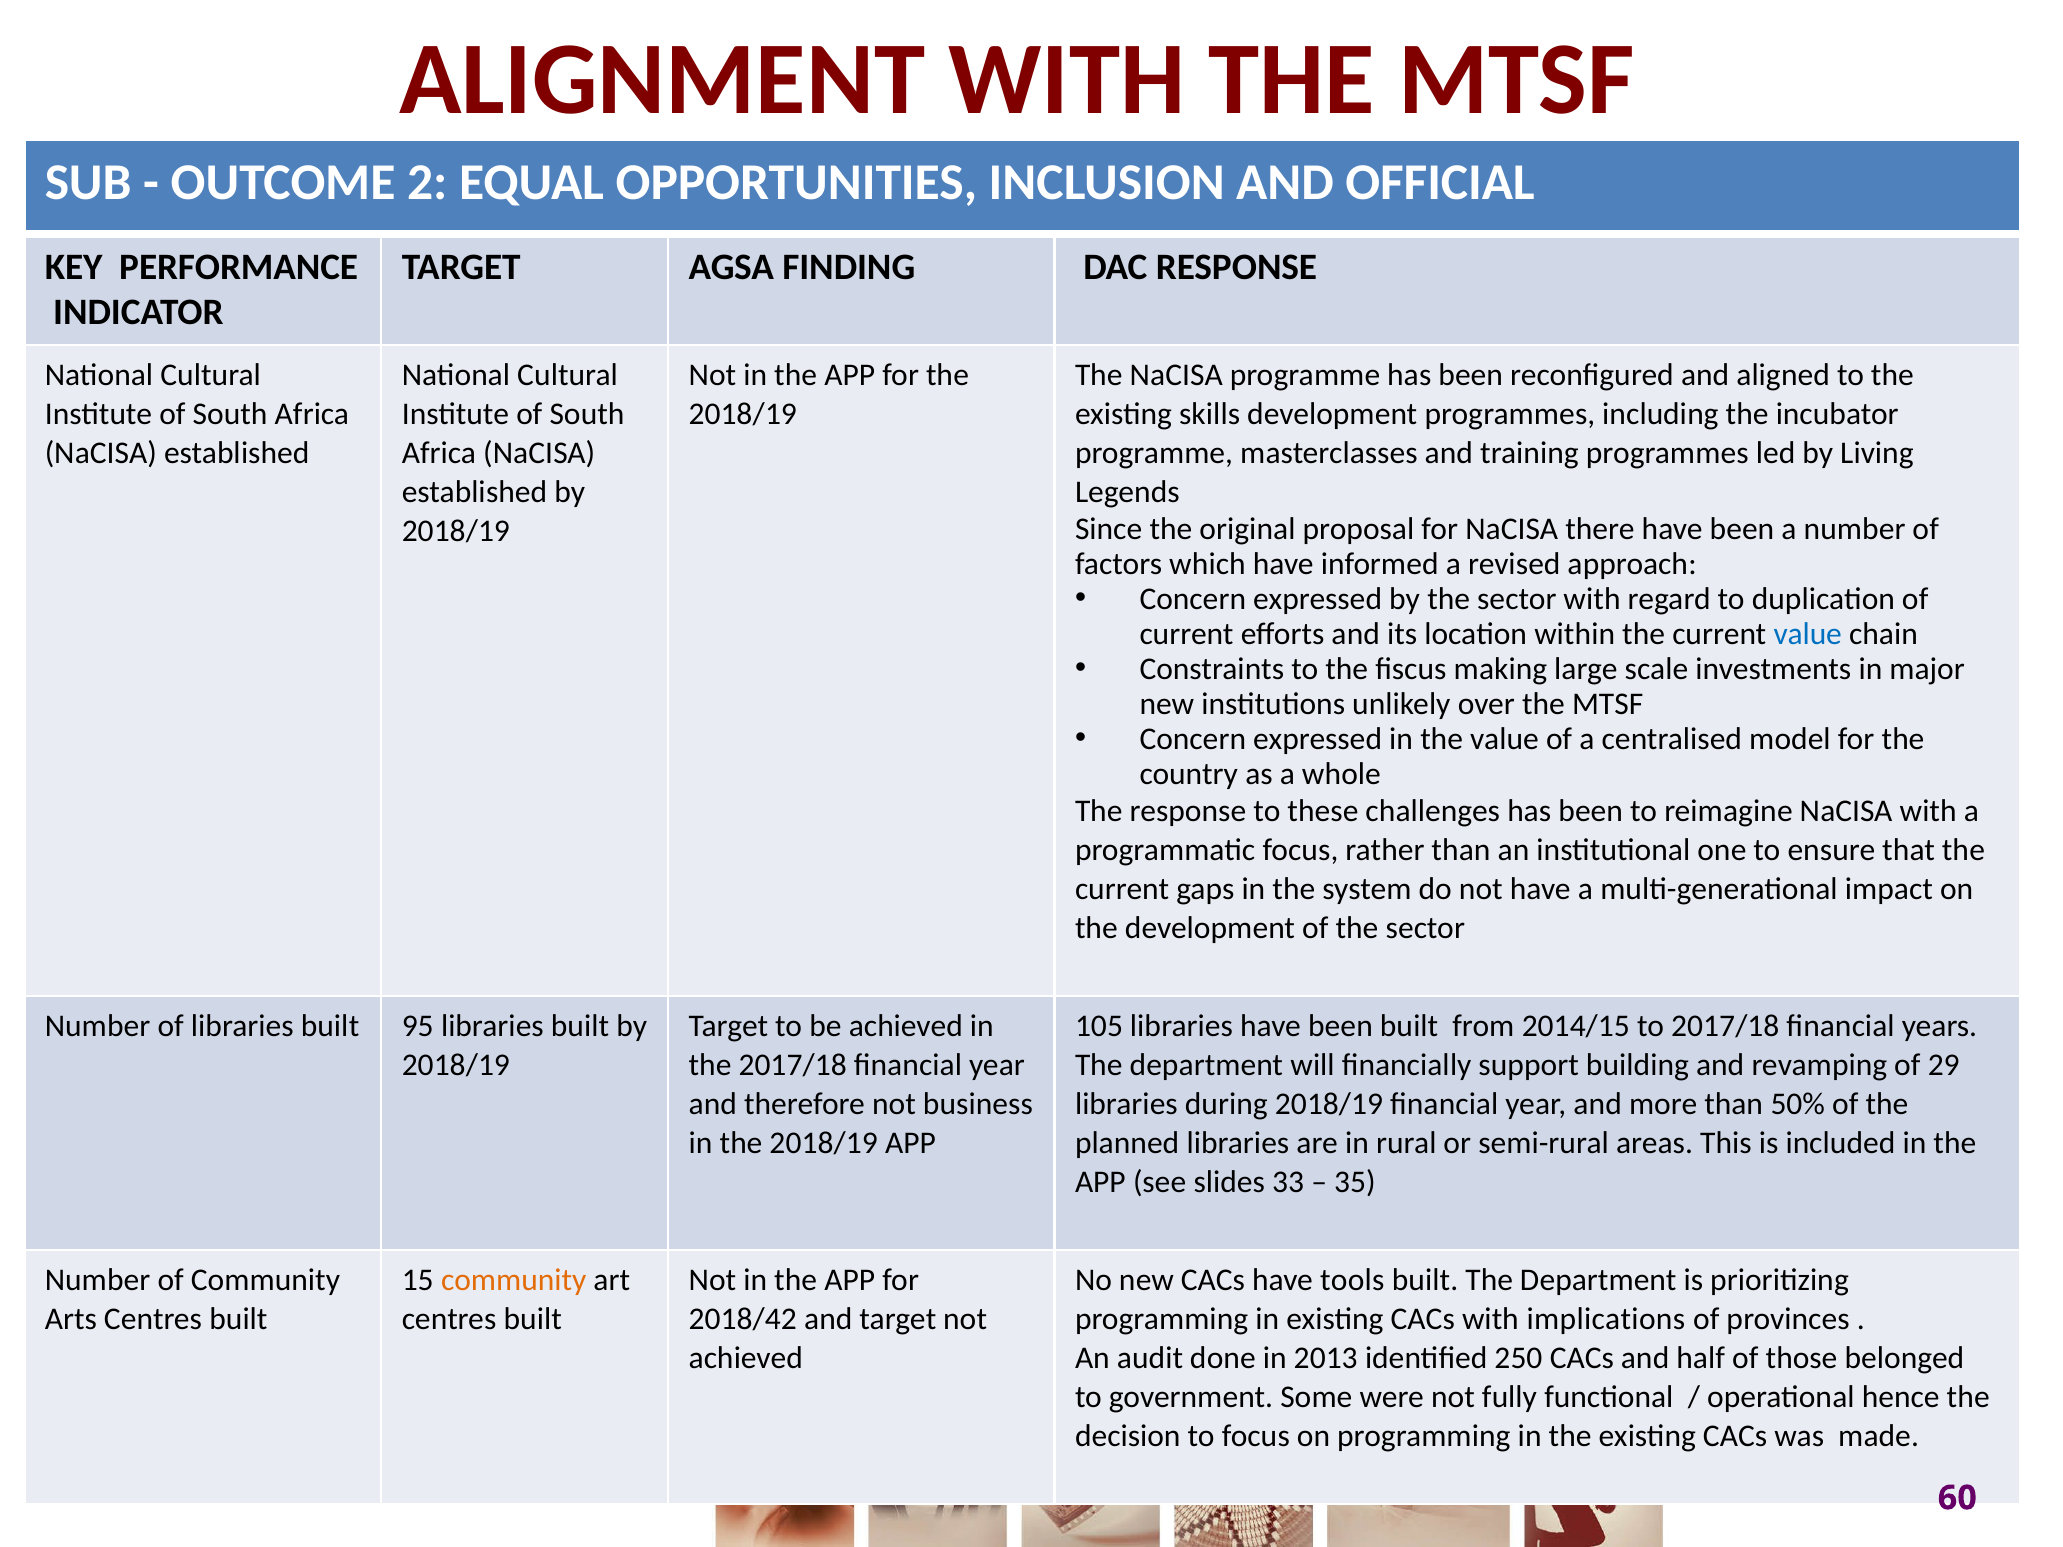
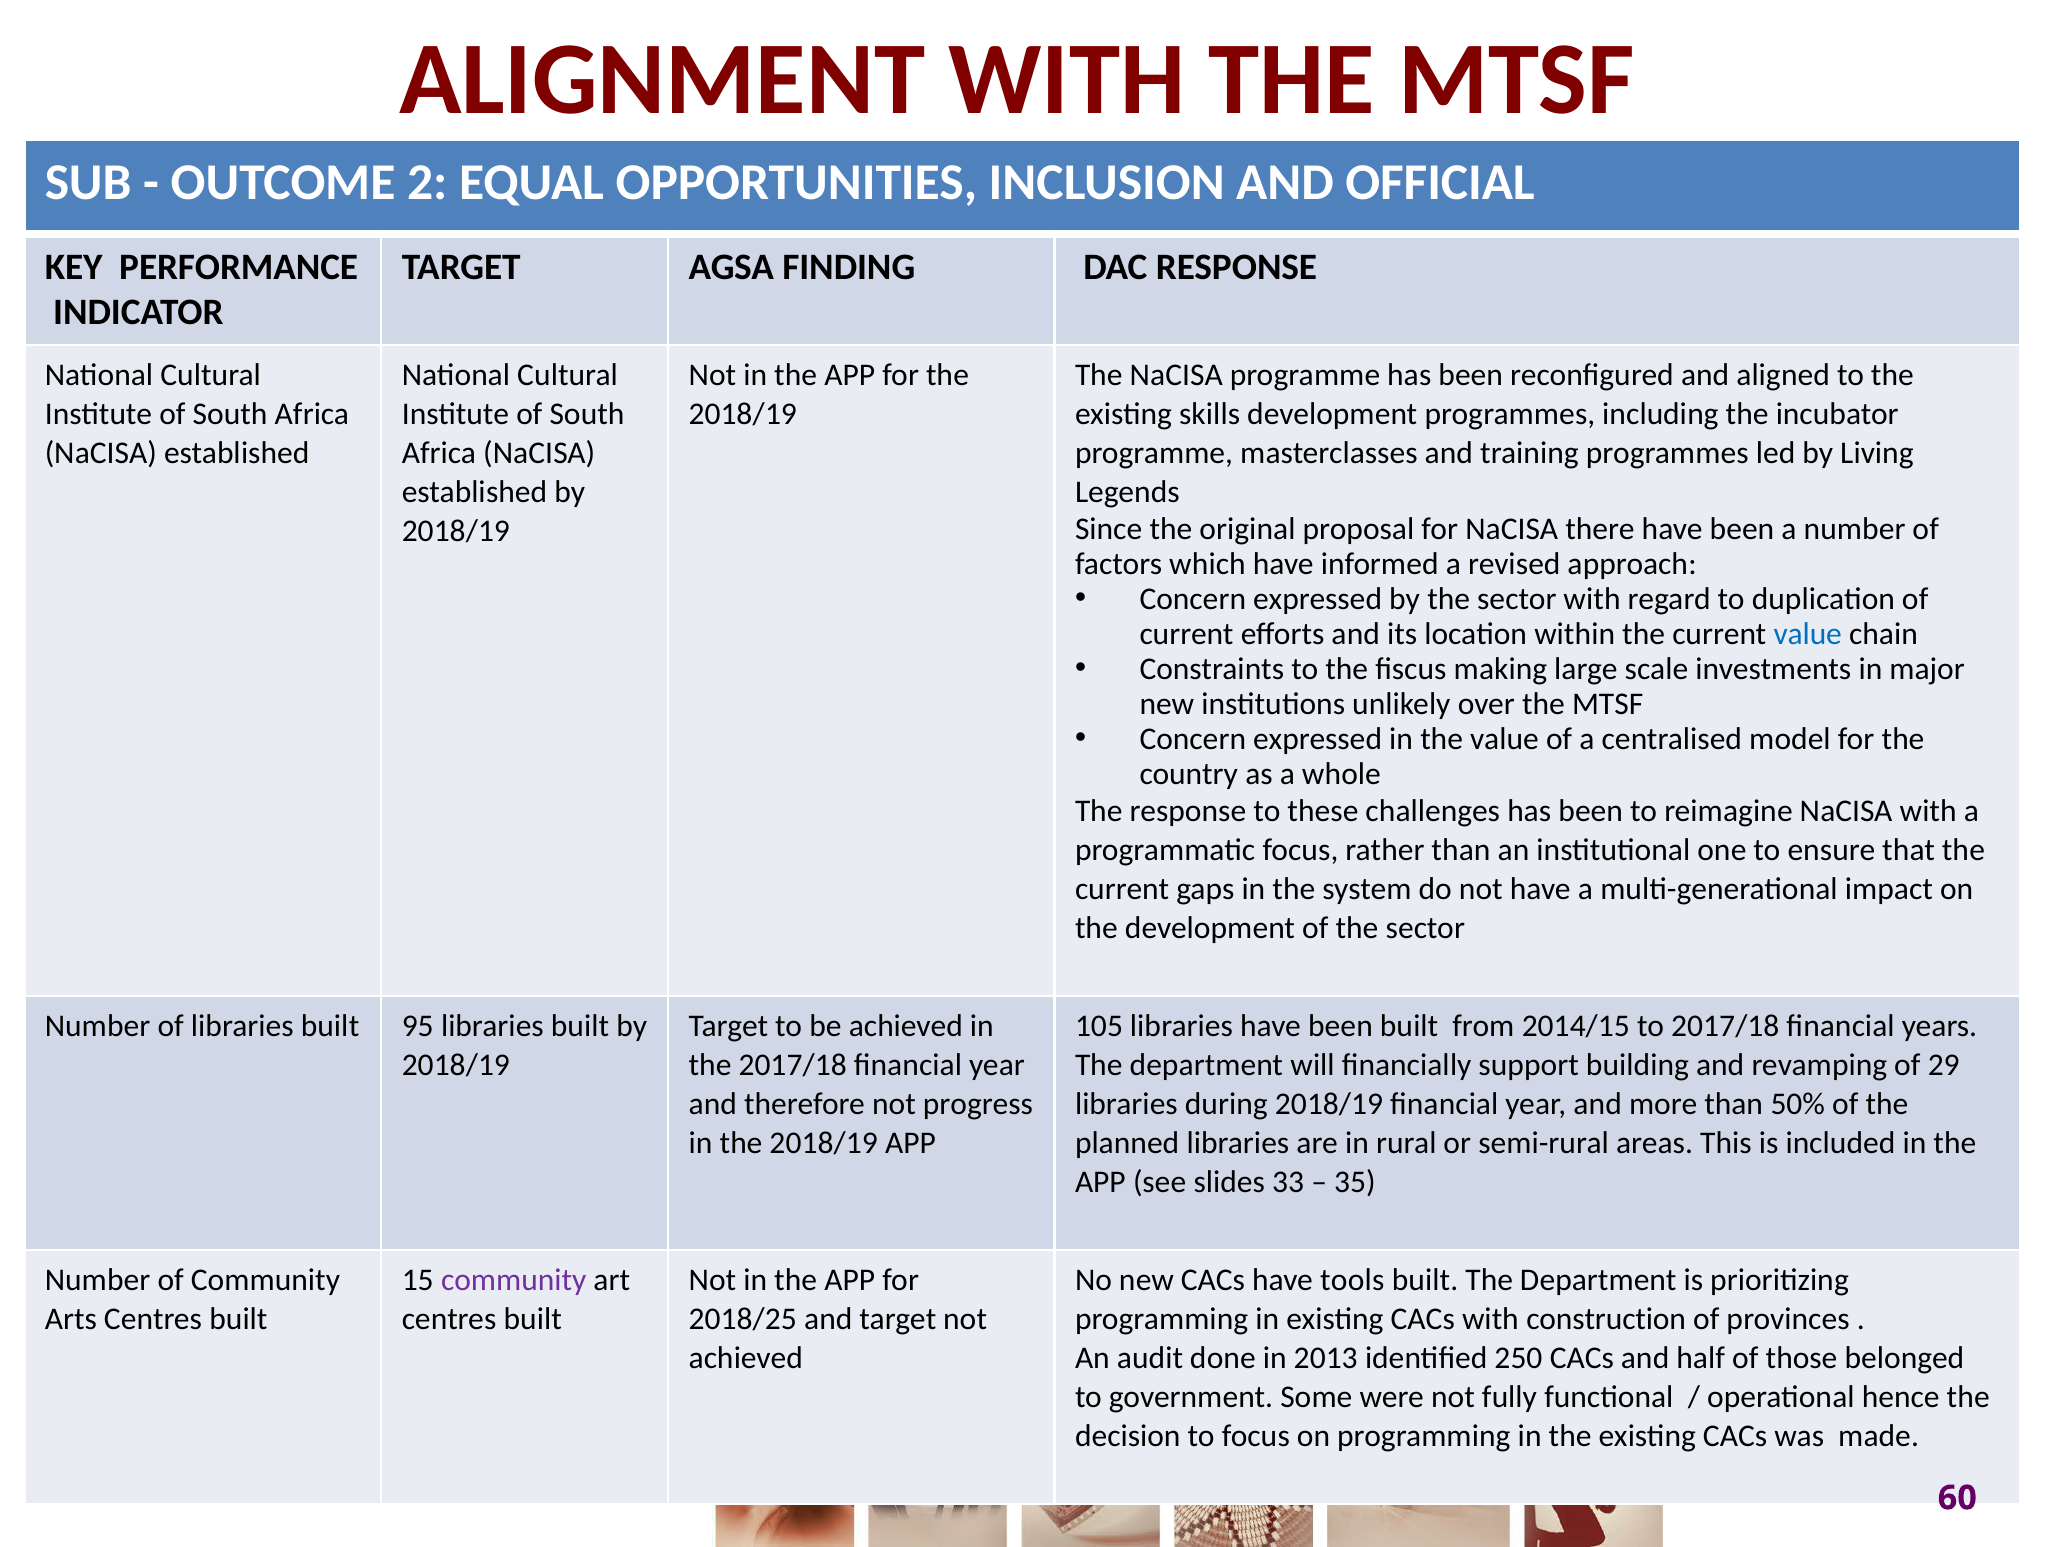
business: business -> progress
community at (514, 1281) colour: orange -> purple
2018/42: 2018/42 -> 2018/25
implications: implications -> construction
